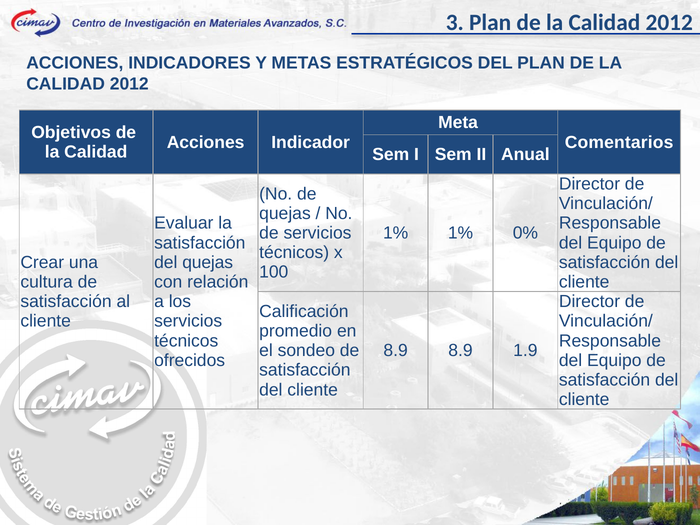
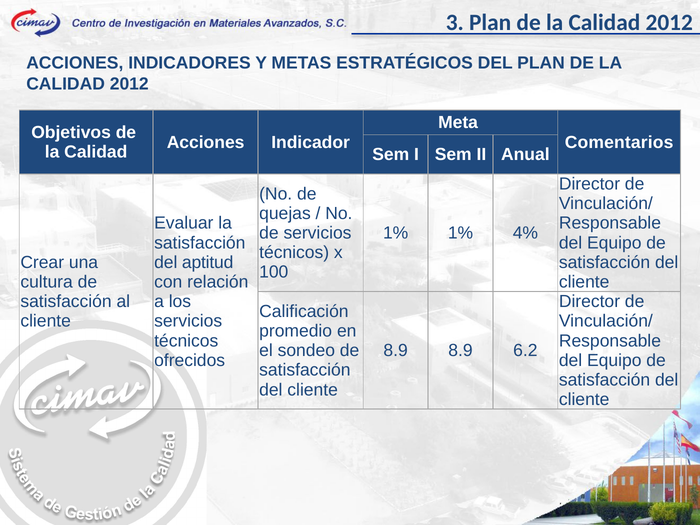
0%: 0% -> 4%
del quejas: quejas -> aptitud
1.9: 1.9 -> 6.2
